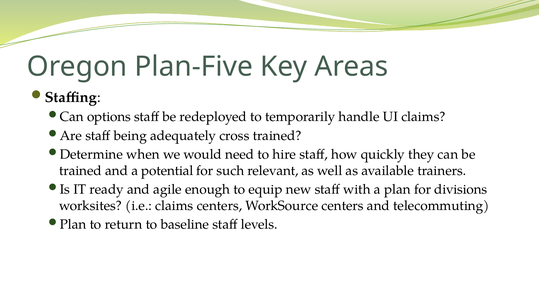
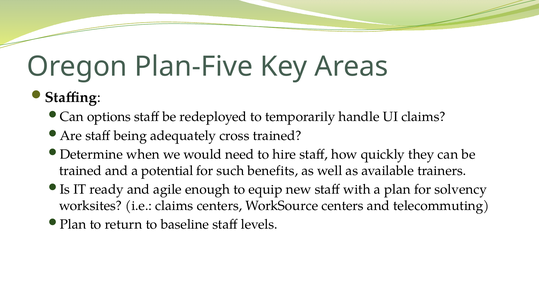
relevant: relevant -> benefits
divisions: divisions -> solvency
